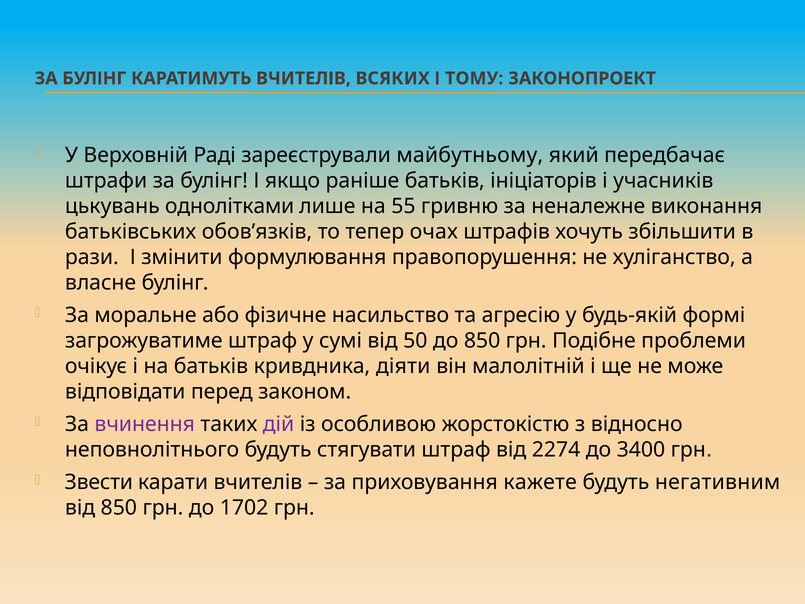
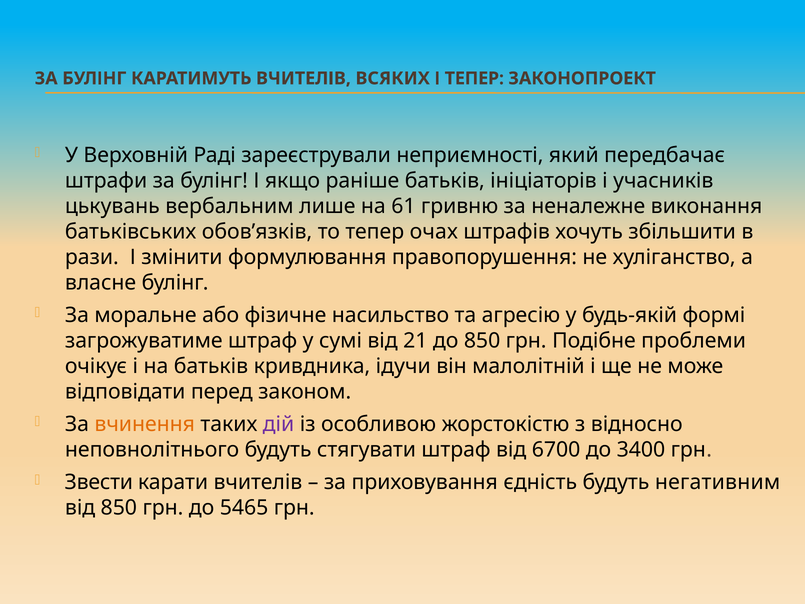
І ТОМУ: ТОМУ -> ТЕПЕР
майбутньому: майбутньому -> неприємності
однолітками: однолітками -> вербальним
55: 55 -> 61
50: 50 -> 21
діяти: діяти -> ідучи
вчинення colour: purple -> orange
2274: 2274 -> 6700
кажете: кажете -> єдність
1702: 1702 -> 5465
